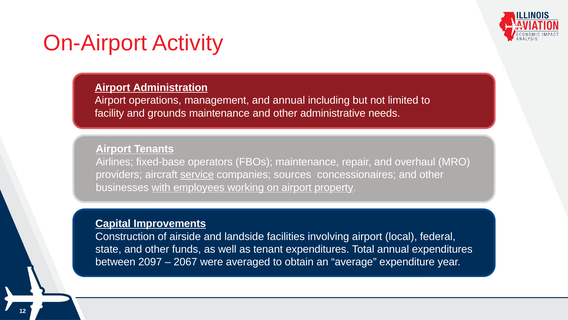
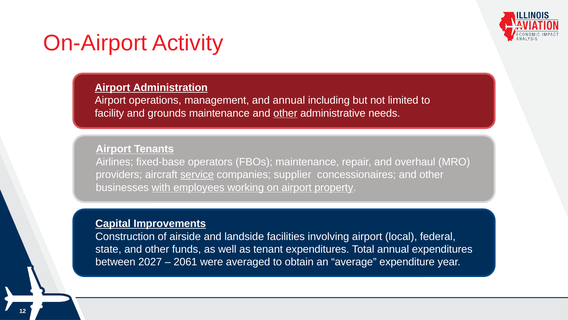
other at (285, 113) underline: none -> present
sources: sources -> supplier
2097: 2097 -> 2027
2067: 2067 -> 2061
